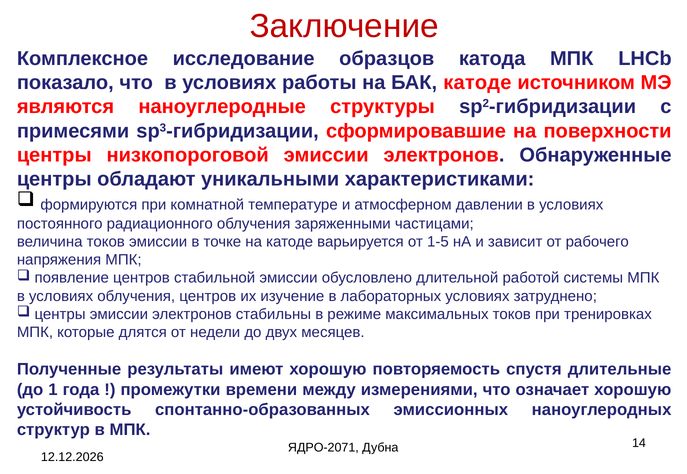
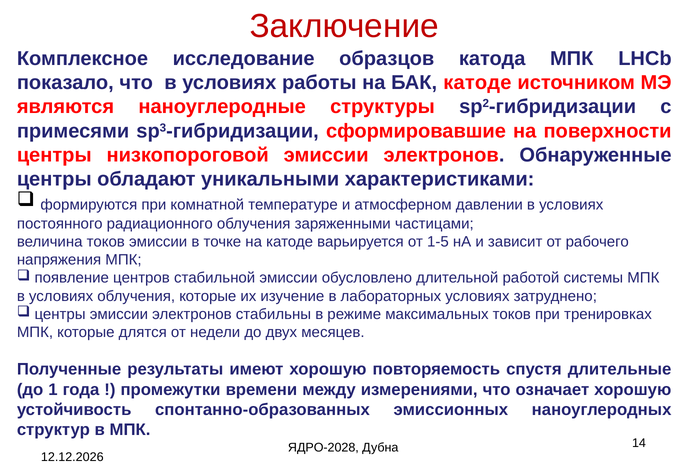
облучения центров: центров -> которые
ЯДРО-2071: ЯДРО-2071 -> ЯДРО-2028
